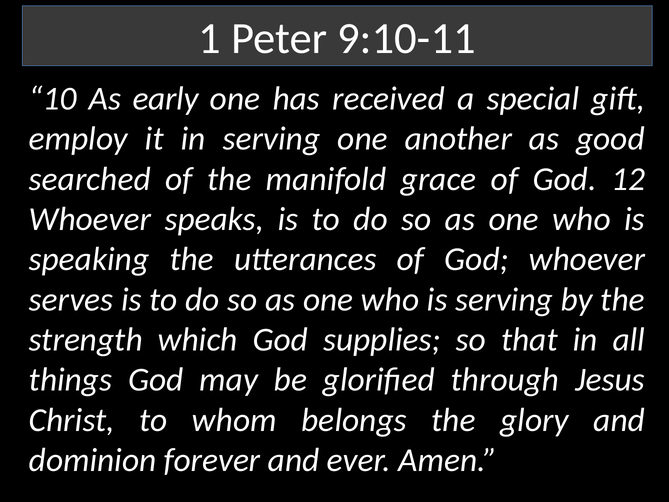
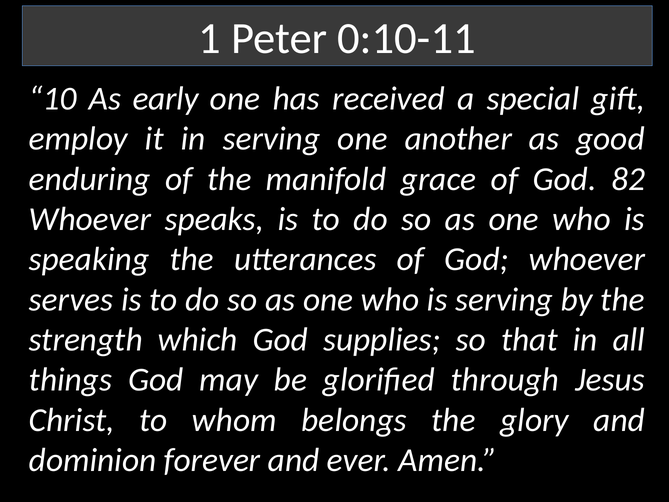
9:10-11: 9:10-11 -> 0:10-11
searched: searched -> enduring
12: 12 -> 82
